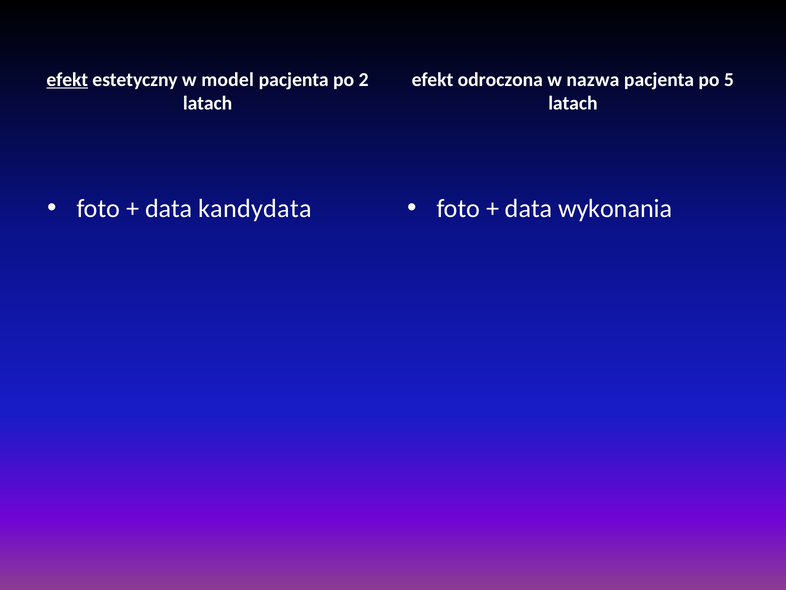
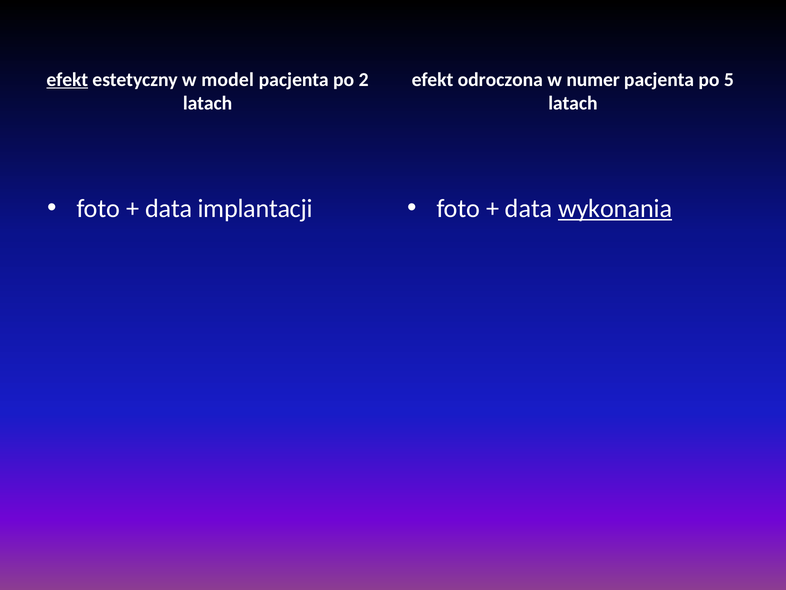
nazwa: nazwa -> numer
kandydata: kandydata -> implantacji
wykonania underline: none -> present
